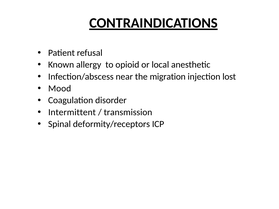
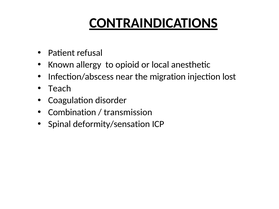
Mood: Mood -> Teach
Intermittent: Intermittent -> Combination
deformity/receptors: deformity/receptors -> deformity/sensation
